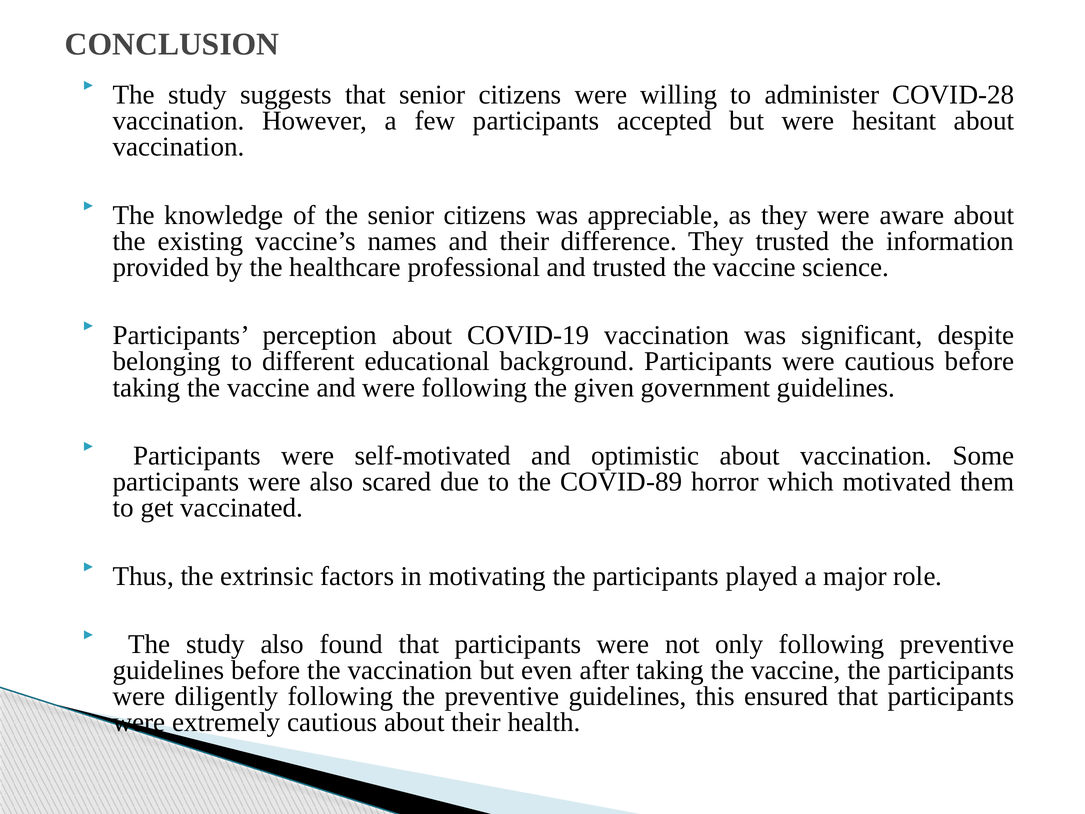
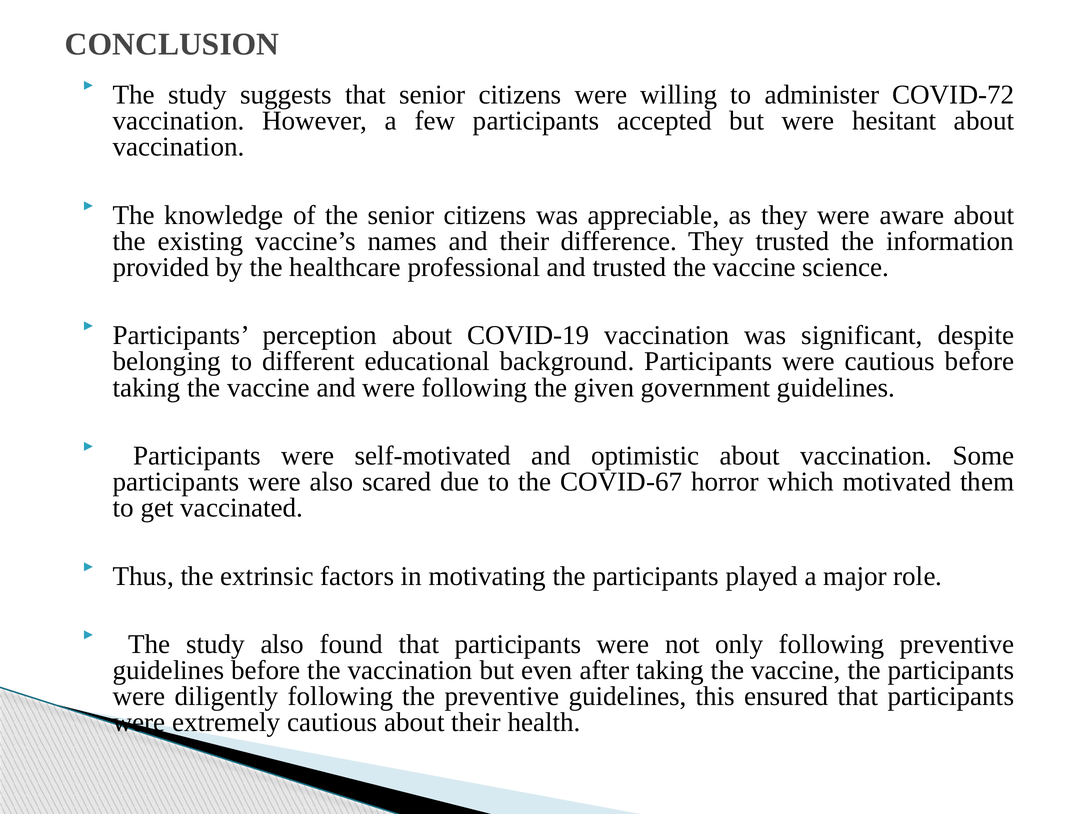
COVID-28: COVID-28 -> COVID-72
COVID-89: COVID-89 -> COVID-67
